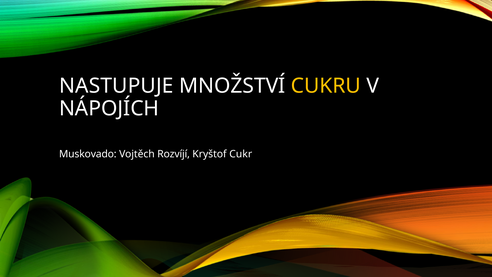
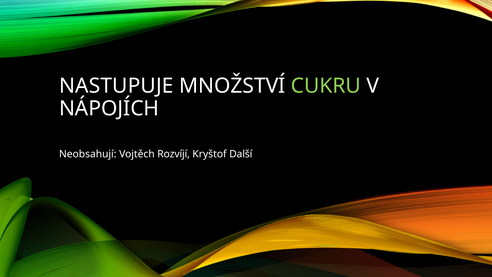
CUKRU colour: yellow -> light green
Muskovado: Muskovado -> Neobsahují
Cukr: Cukr -> Další
